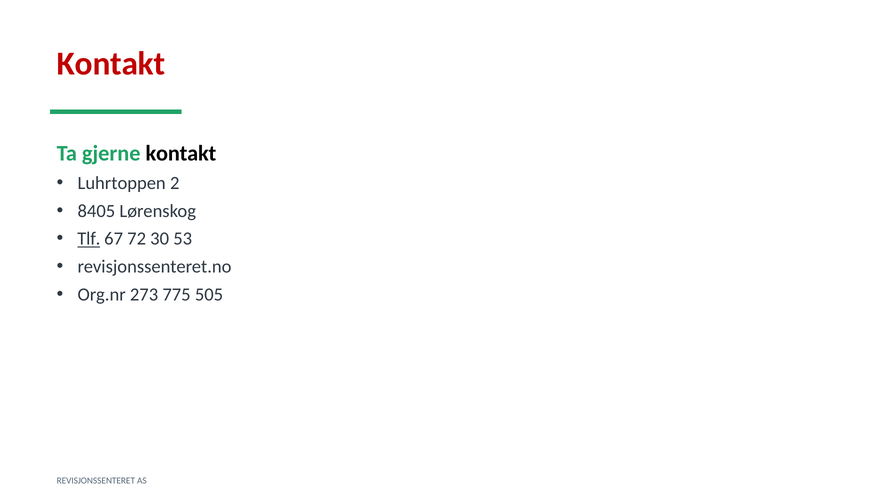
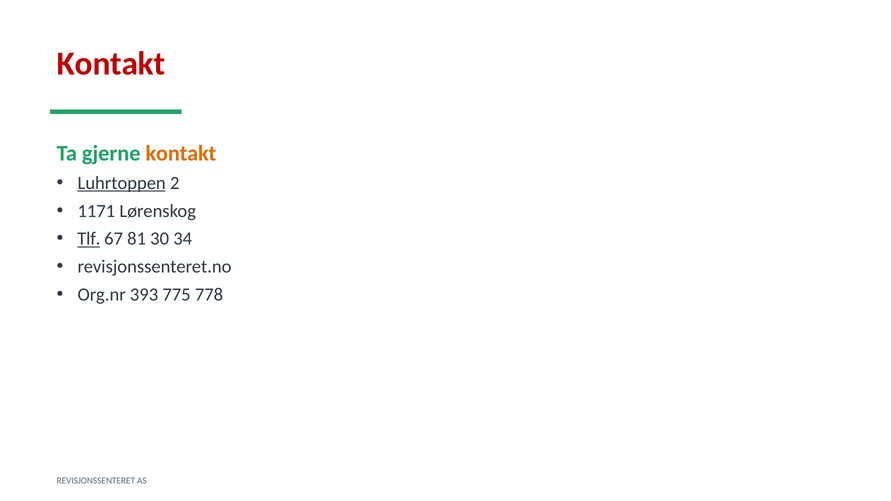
kontakt at (181, 153) colour: black -> orange
Luhrtoppen underline: none -> present
8405: 8405 -> 1171
72: 72 -> 81
53: 53 -> 34
273: 273 -> 393
505: 505 -> 778
